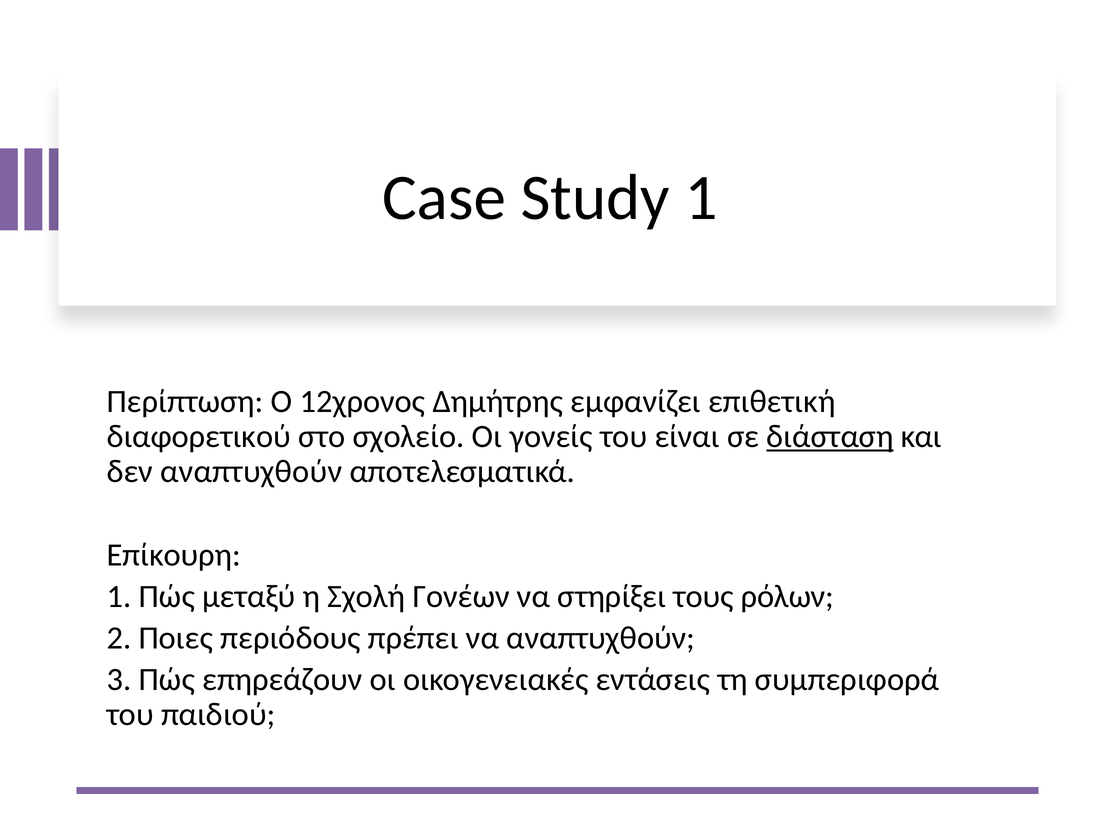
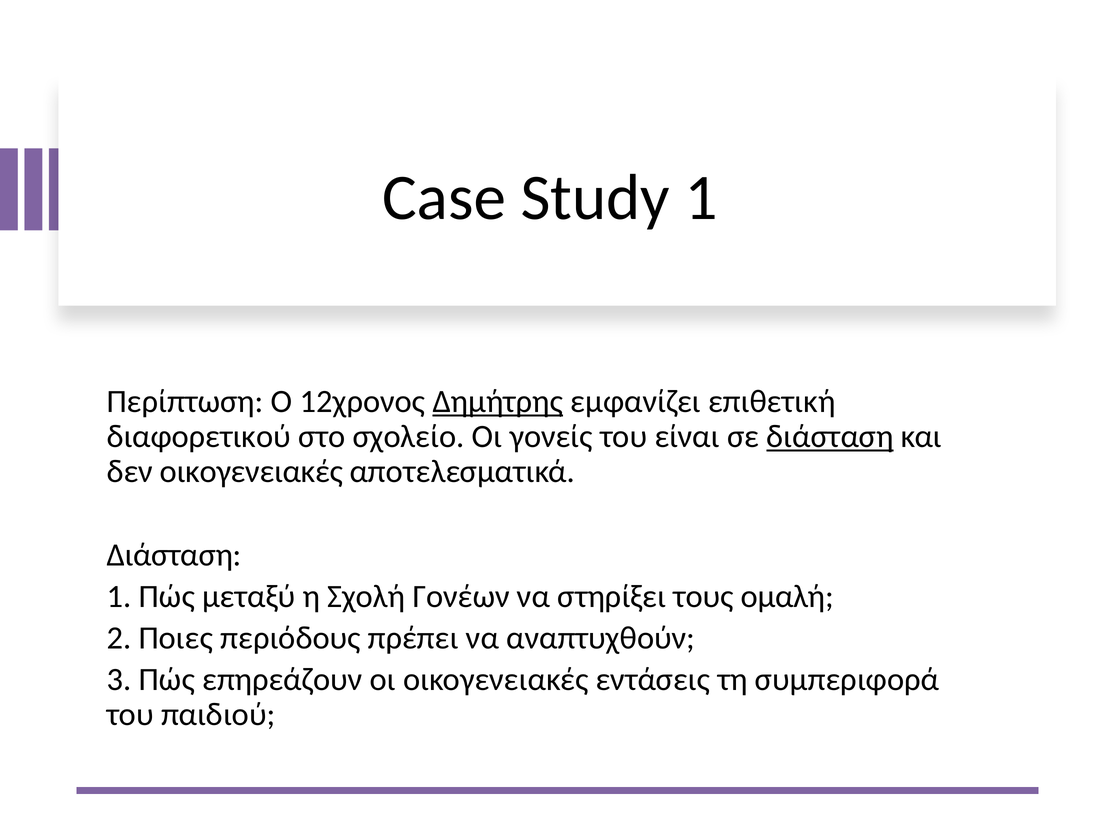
Δημήτρης underline: none -> present
δεν αναπτυχθούν: αναπτυχθούν -> οικογενειακές
Επίκουρη at (174, 555): Επίκουρη -> Διάσταση
ρόλων: ρόλων -> ομαλή
